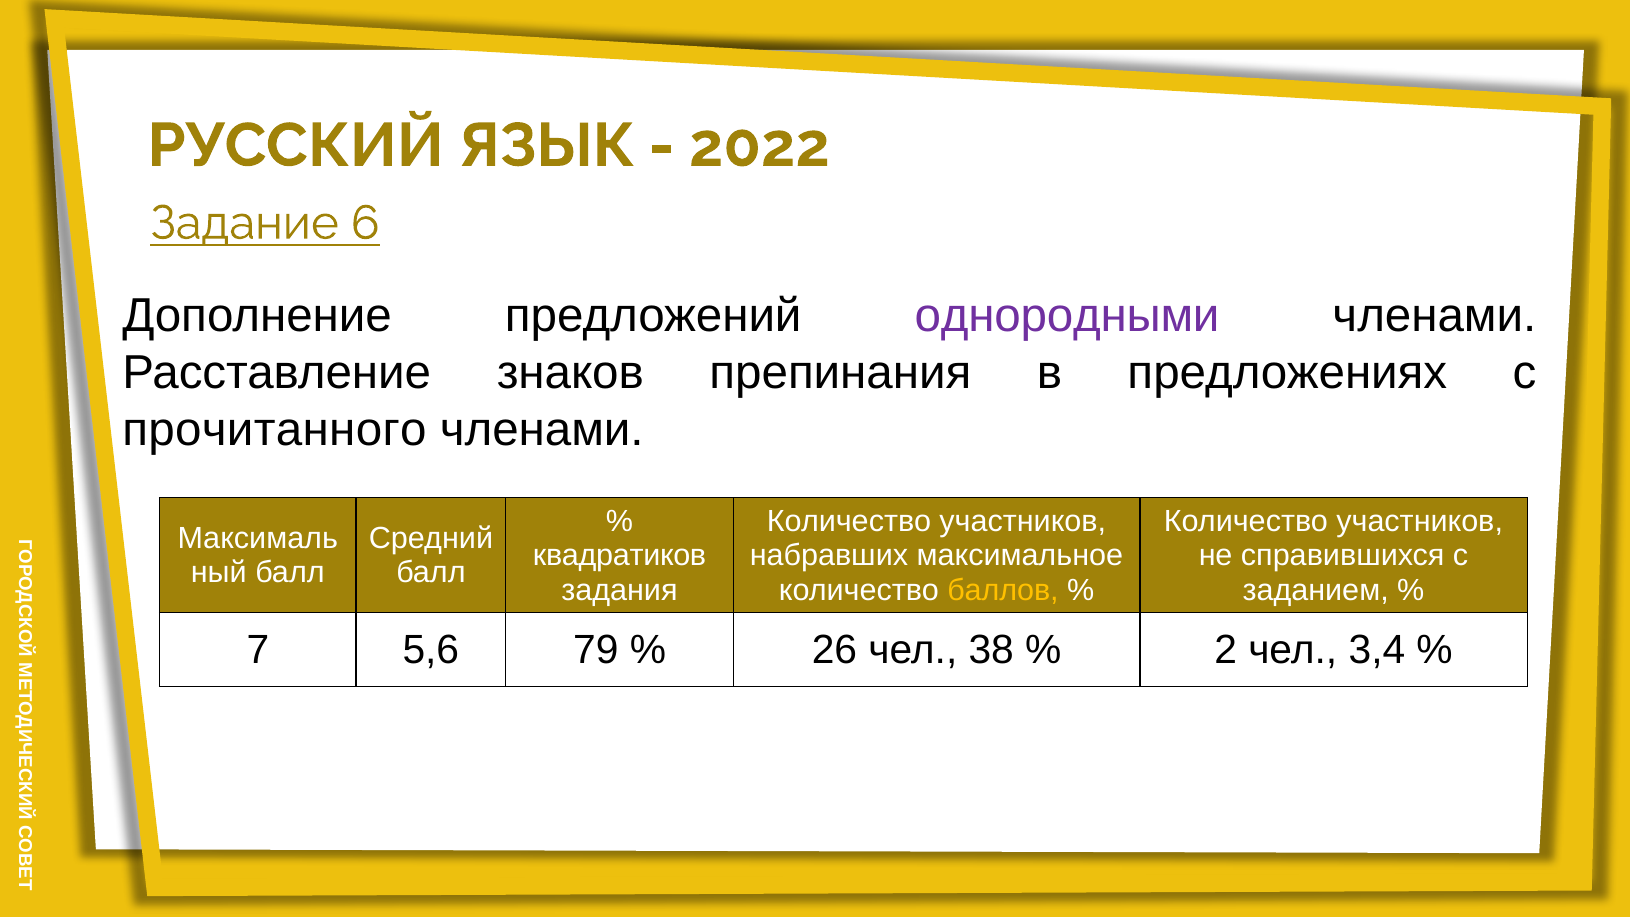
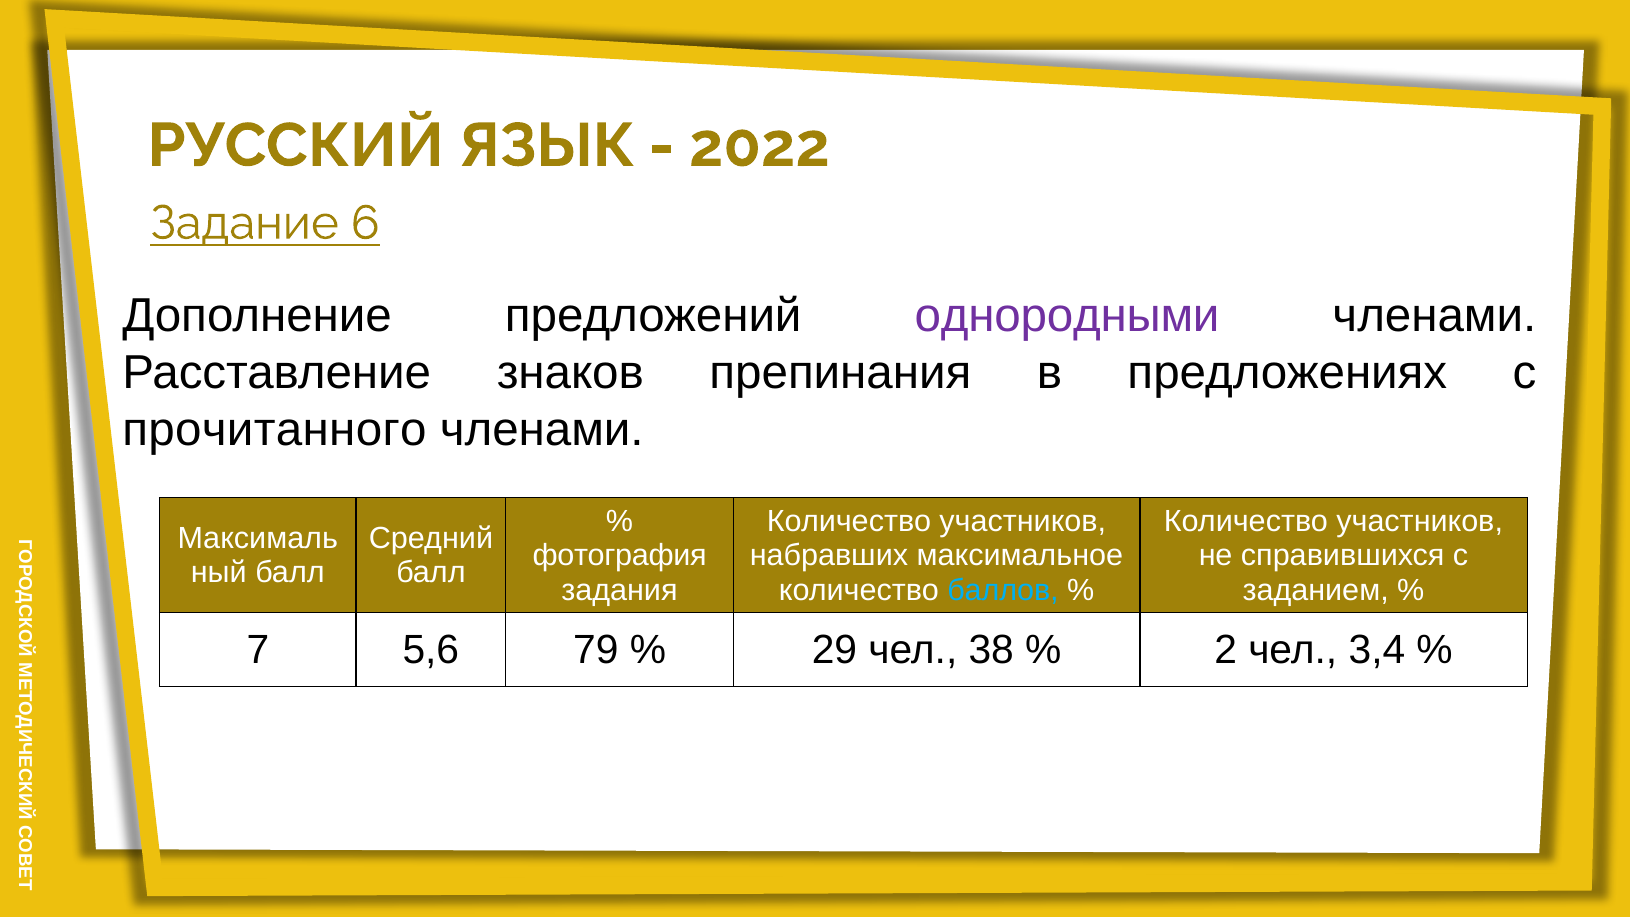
квадратиков: квадратиков -> фотография
баллов colour: yellow -> light blue
26: 26 -> 29
